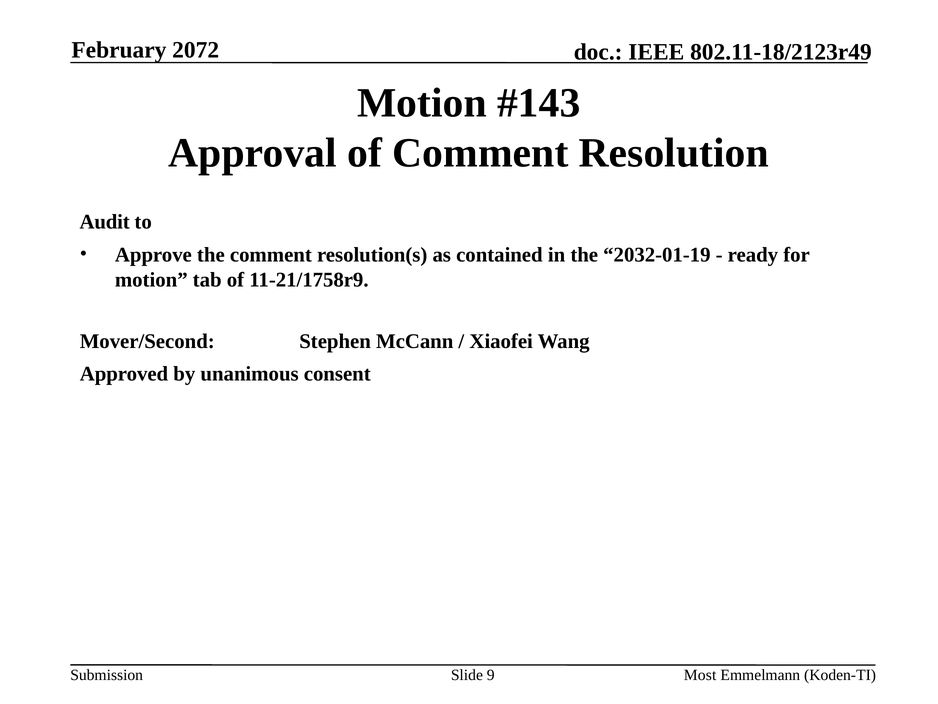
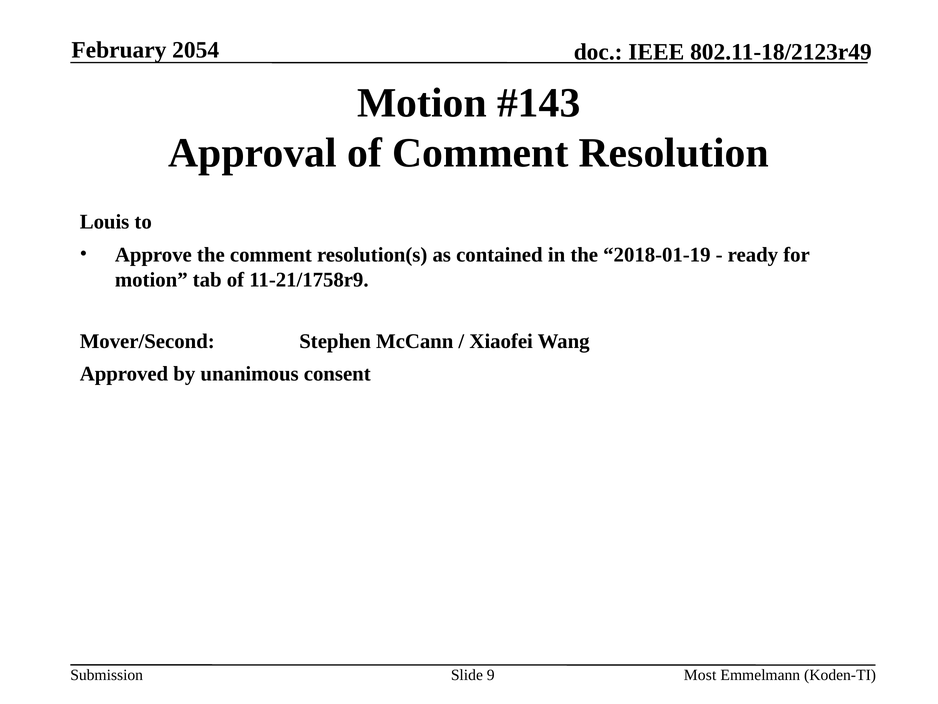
2072: 2072 -> 2054
Audit: Audit -> Louis
2032-01-19: 2032-01-19 -> 2018-01-19
